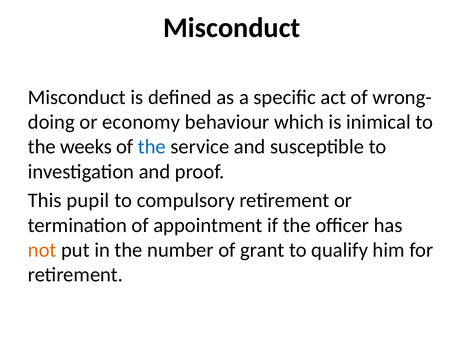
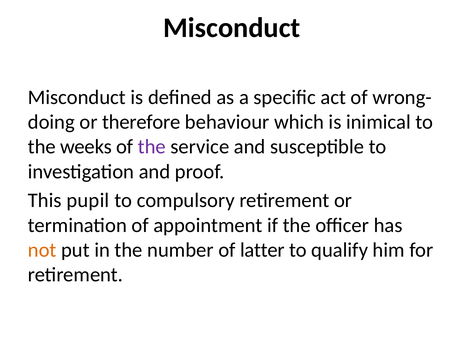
economy: economy -> therefore
the at (152, 147) colour: blue -> purple
grant: grant -> latter
